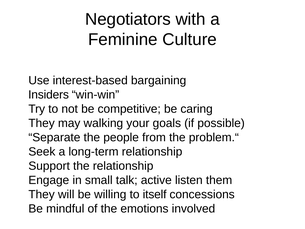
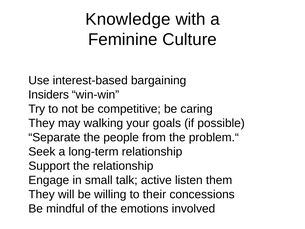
Negotiators: Negotiators -> Knowledge
itself: itself -> their
